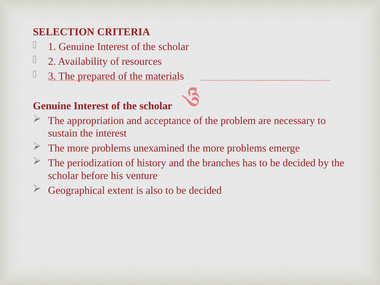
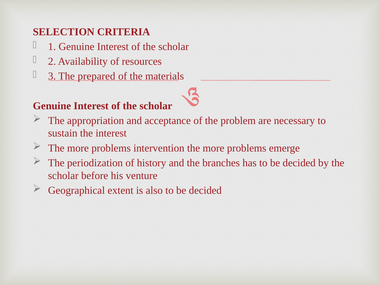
unexamined: unexamined -> intervention
